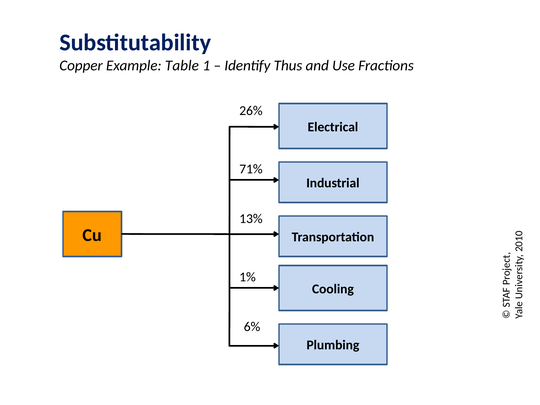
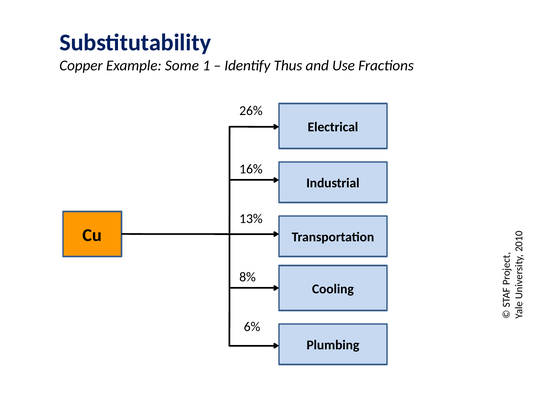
Table: Table -> Some
71%: 71% -> 16%
1%: 1% -> 8%
